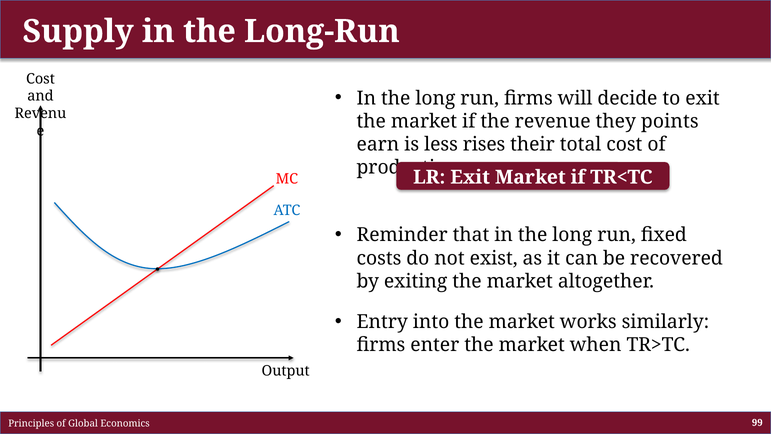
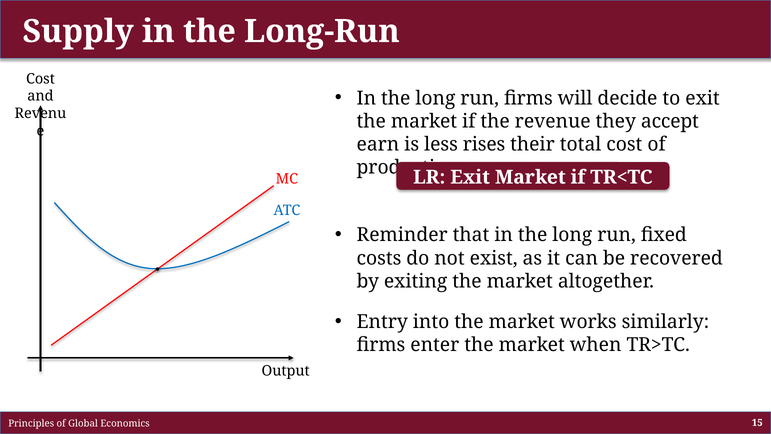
points: points -> accept
99: 99 -> 15
